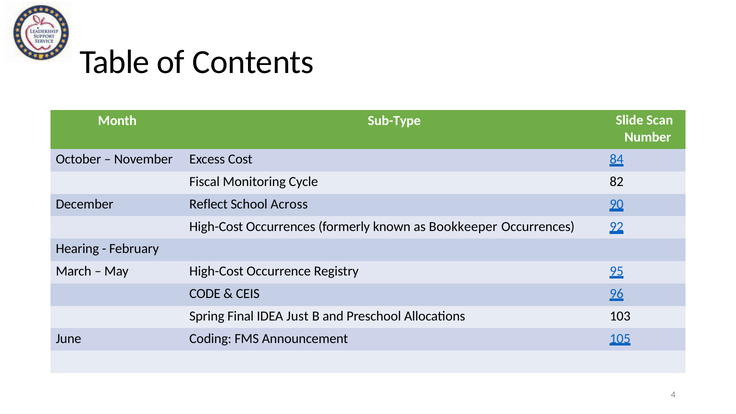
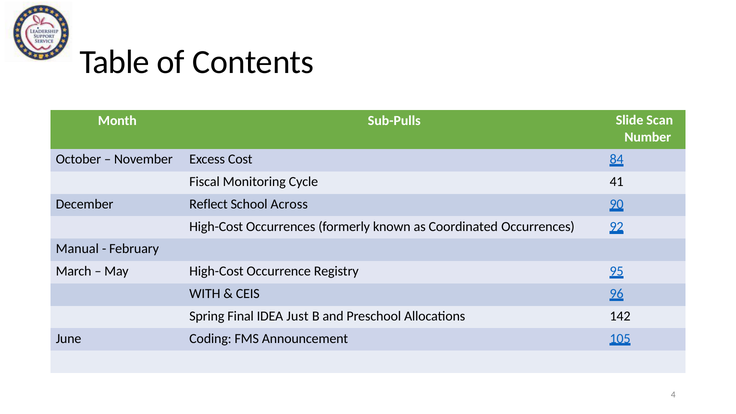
Sub-Type: Sub-Type -> Sub-Pulls
82: 82 -> 41
Bookkeeper: Bookkeeper -> Coordinated
Hearing: Hearing -> Manual
CODE: CODE -> WITH
103: 103 -> 142
